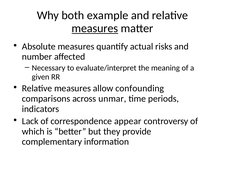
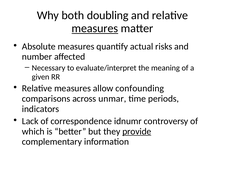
example: example -> doubling
appear: appear -> idnumr
provide underline: none -> present
